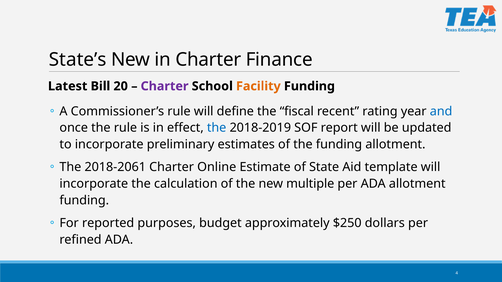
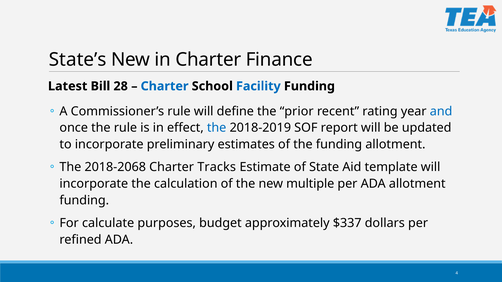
20: 20 -> 28
Charter at (165, 86) colour: purple -> blue
Facility colour: orange -> blue
fiscal: fiscal -> prior
2018-2061: 2018-2061 -> 2018-2068
Online: Online -> Tracks
reported: reported -> calculate
$250: $250 -> $337
